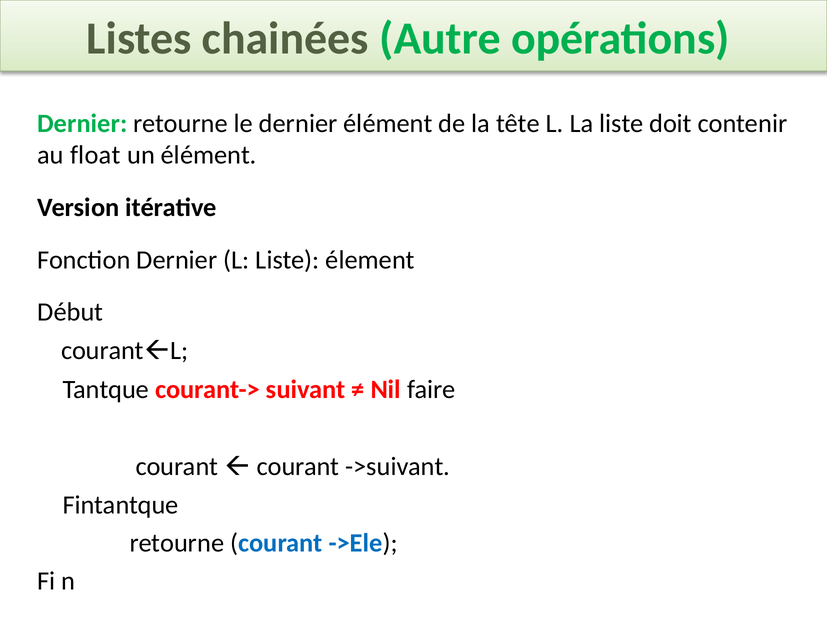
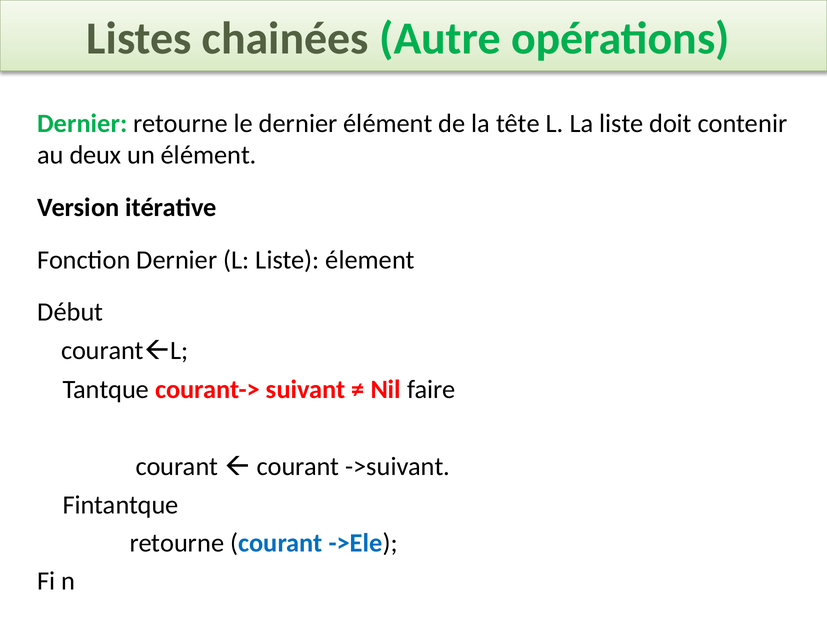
float: float -> deux
